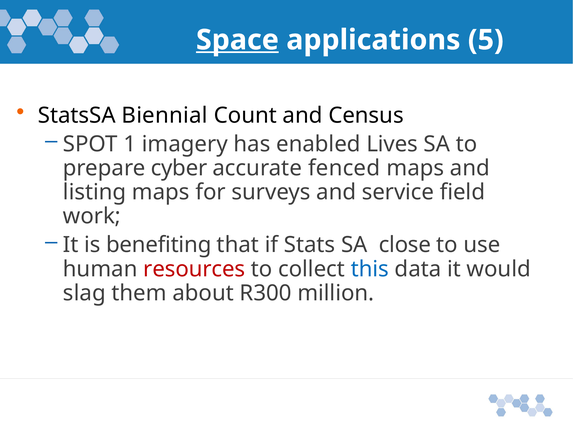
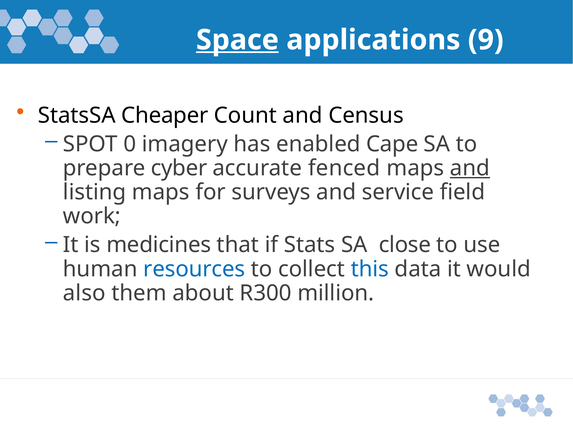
5: 5 -> 9
Biennial: Biennial -> Cheaper
1: 1 -> 0
Lives: Lives -> Cape
and at (470, 168) underline: none -> present
benefiting: benefiting -> medicines
resources colour: red -> blue
slag: slag -> also
